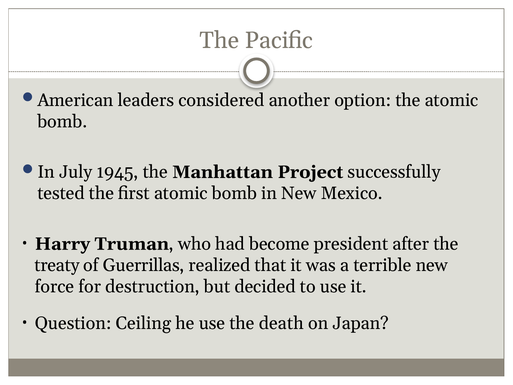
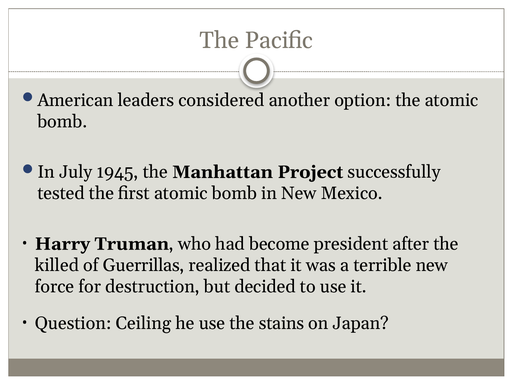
treaty: treaty -> killed
death: death -> stains
